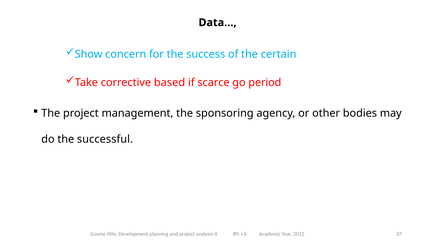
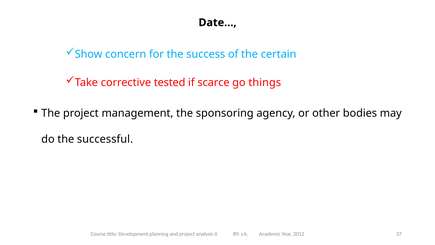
Data…: Data… -> Date…
based: based -> tested
period: period -> things
